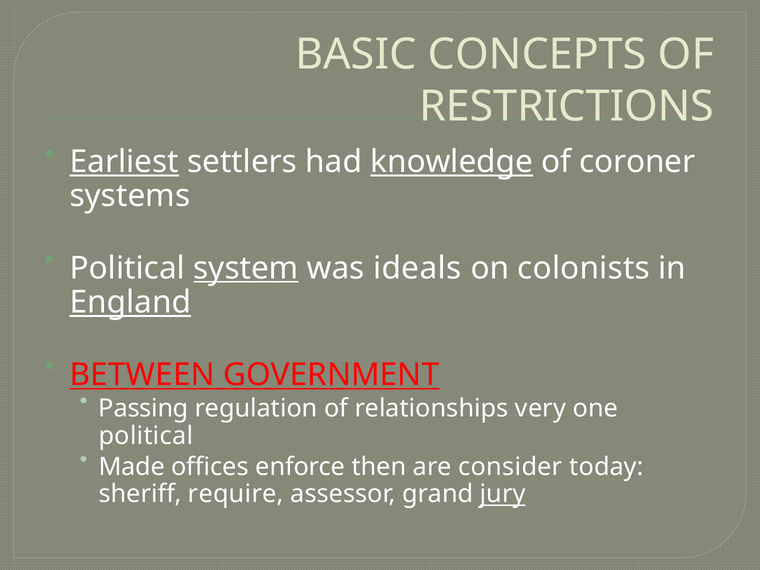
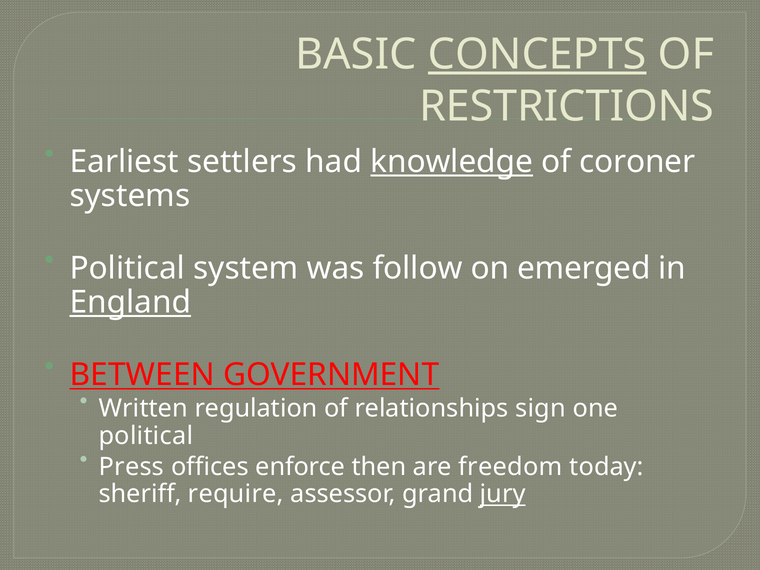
CONCEPTS underline: none -> present
Earliest underline: present -> none
system underline: present -> none
ideals: ideals -> follow
colonists: colonists -> emerged
Passing: Passing -> Written
very: very -> sign
Made: Made -> Press
consider: consider -> freedom
